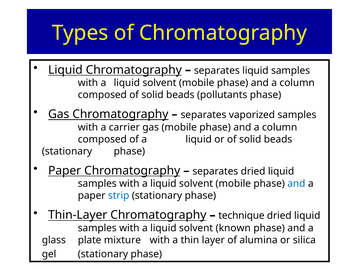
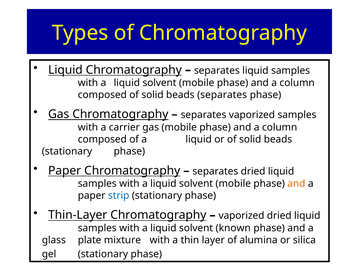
beads pollutants: pollutants -> separates
and at (296, 183) colour: blue -> orange
technique at (242, 215): technique -> vaporized
